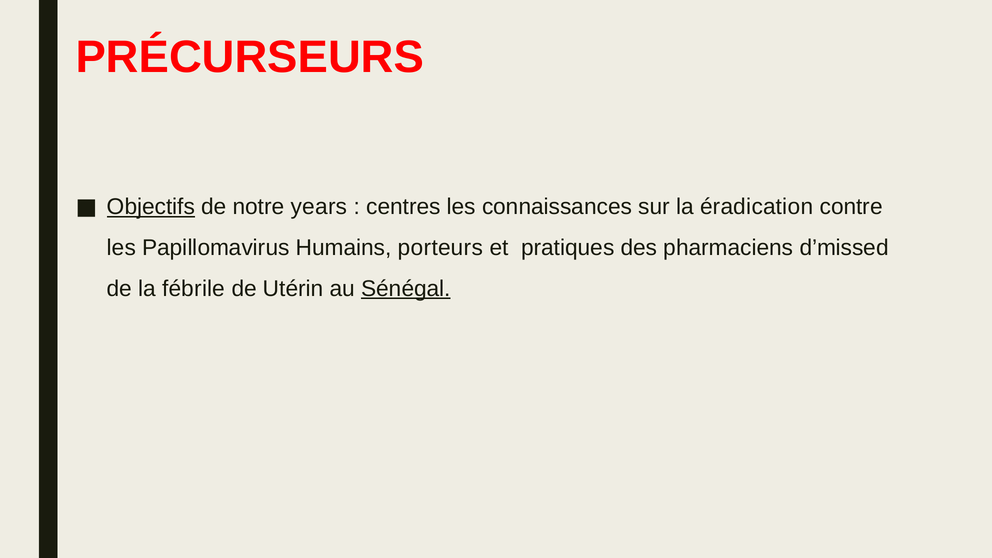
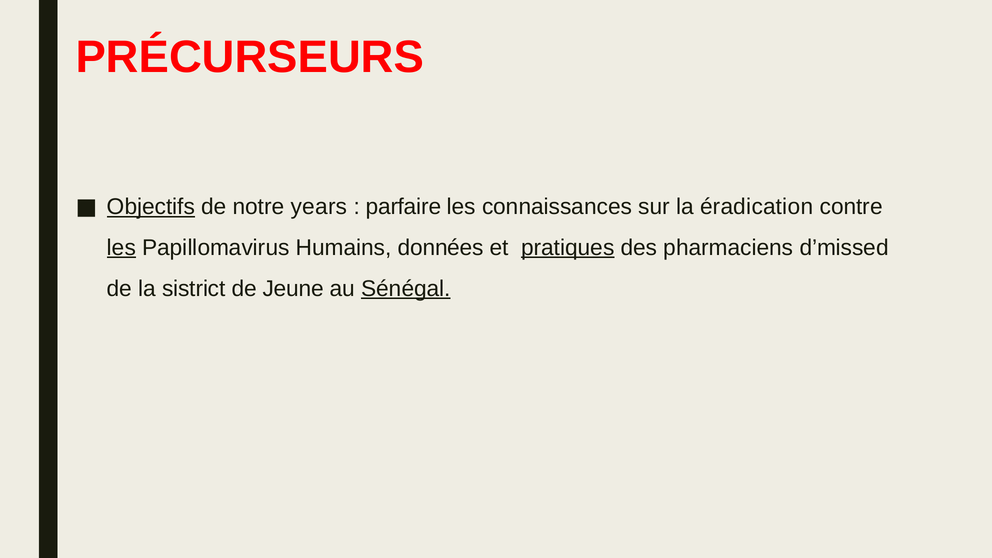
centres: centres -> parfaire
les at (121, 248) underline: none -> present
porteurs: porteurs -> données
pratiques underline: none -> present
fébrile: fébrile -> sistrict
Utérin: Utérin -> Jeune
